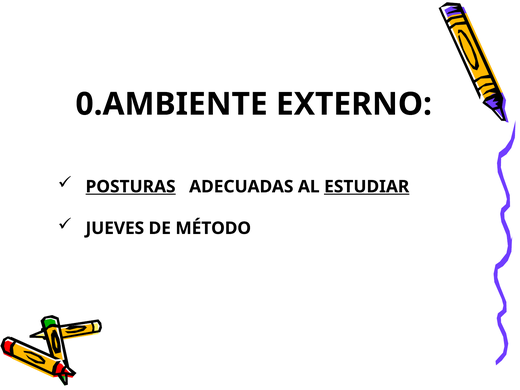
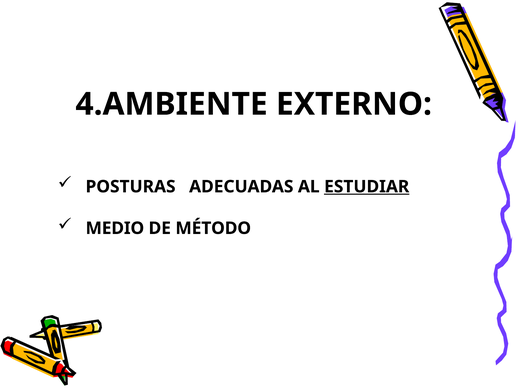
0.AMBIENTE: 0.AMBIENTE -> 4.AMBIENTE
POSTURAS underline: present -> none
JUEVES: JUEVES -> MEDIO
